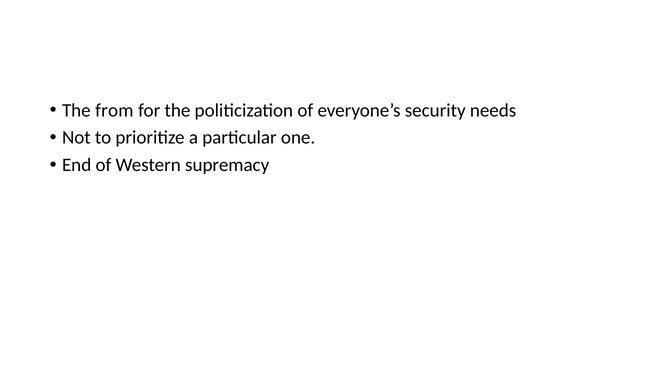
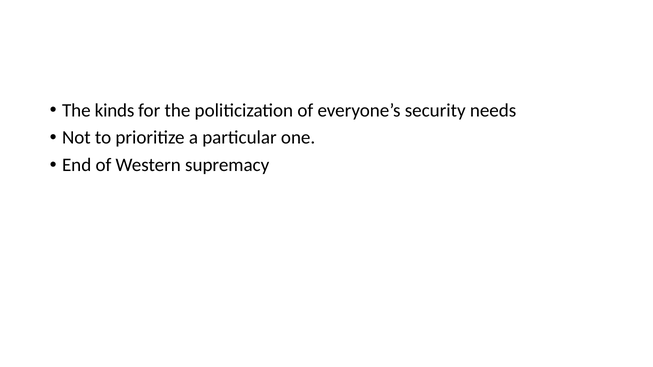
from: from -> kinds
